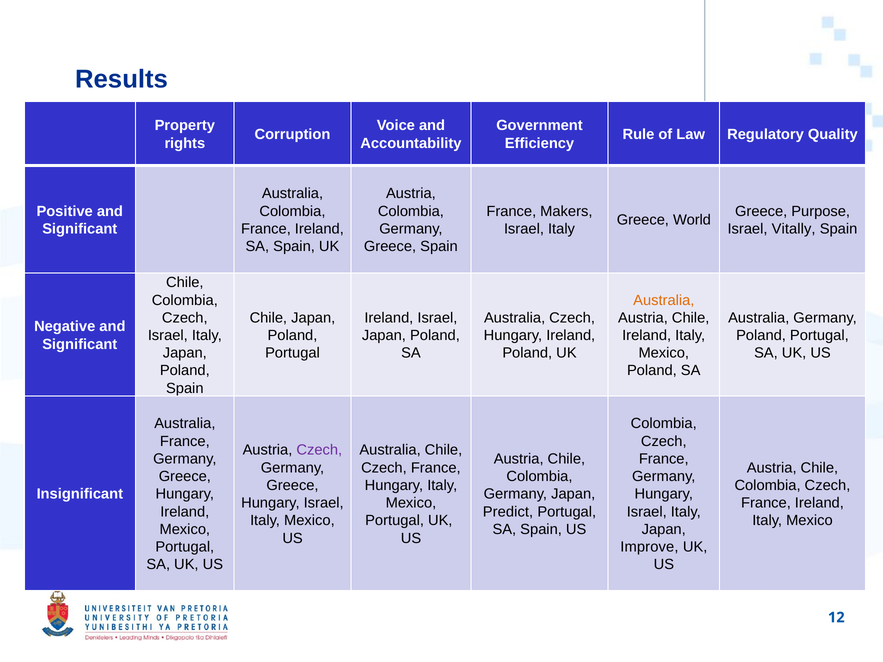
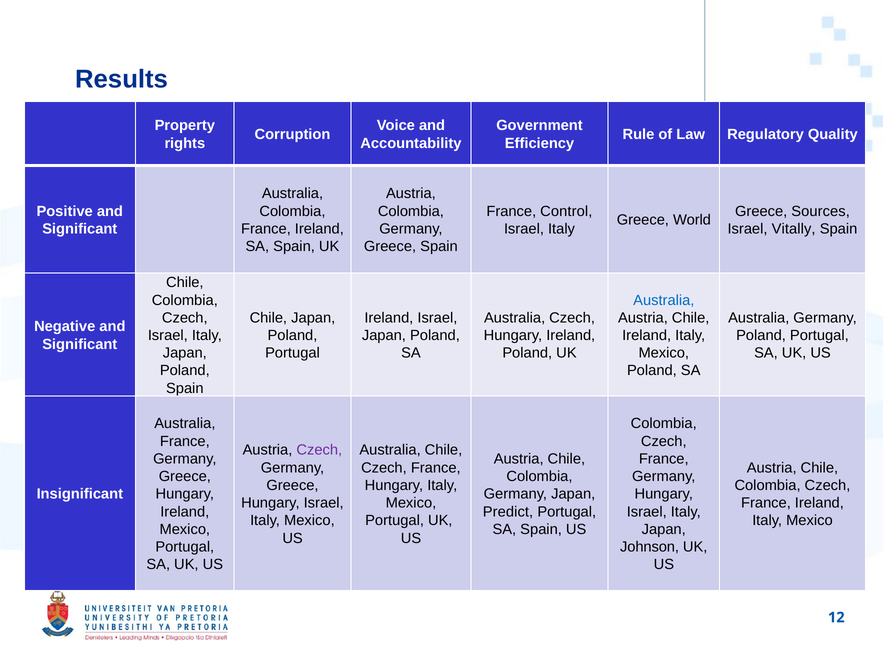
Makers: Makers -> Control
Purpose: Purpose -> Sources
Australia at (664, 300) colour: orange -> blue
Improve: Improve -> Johnson
